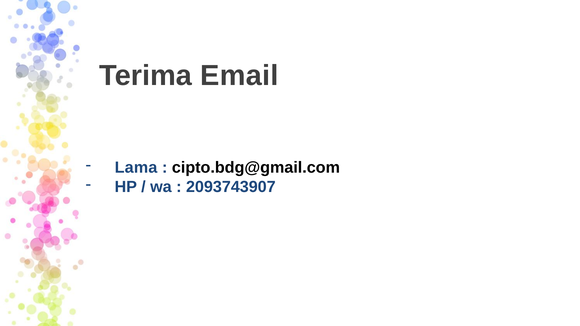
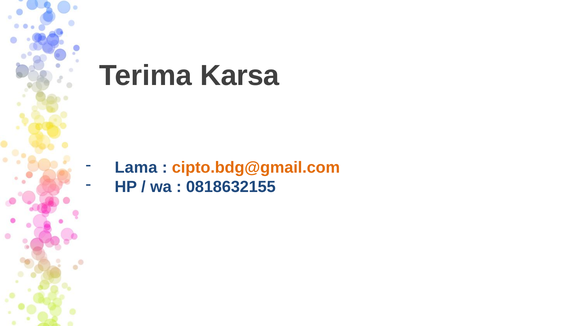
Email: Email -> Karsa
cipto.bdg@gmail.com colour: black -> orange
2093743907: 2093743907 -> 0818632155
